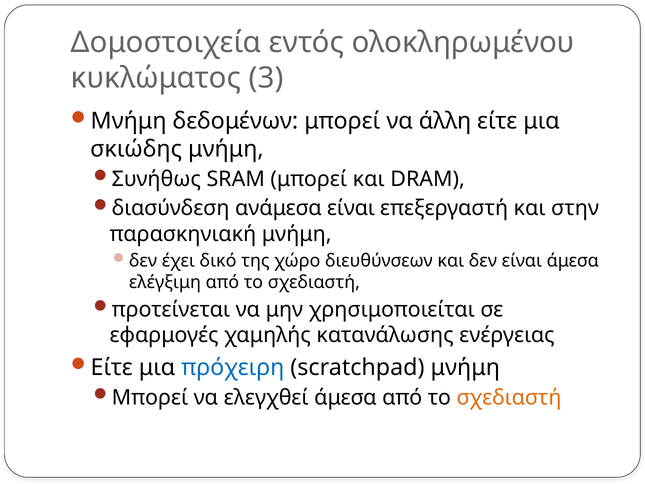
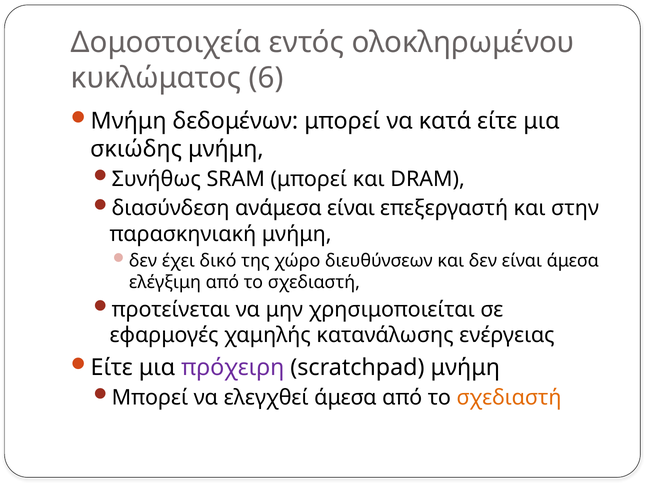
3: 3 -> 6
άλλη: άλλη -> κατά
πρόχειρη colour: blue -> purple
